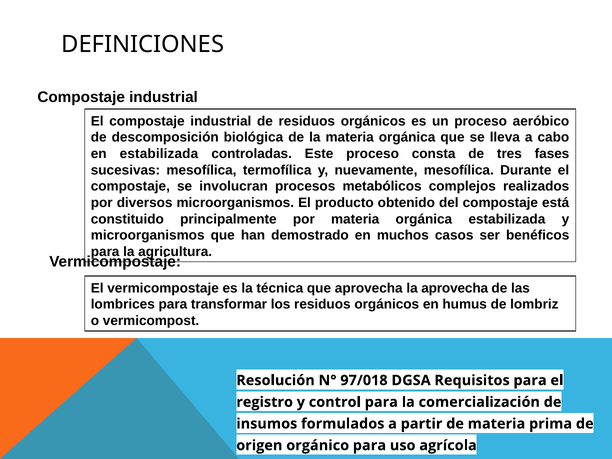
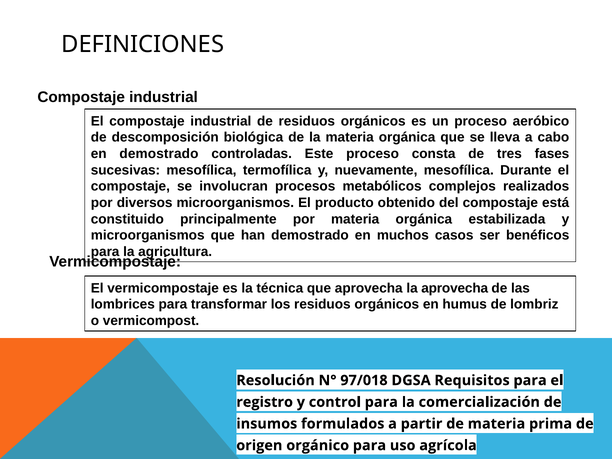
en estabilizada: estabilizada -> demostrado
